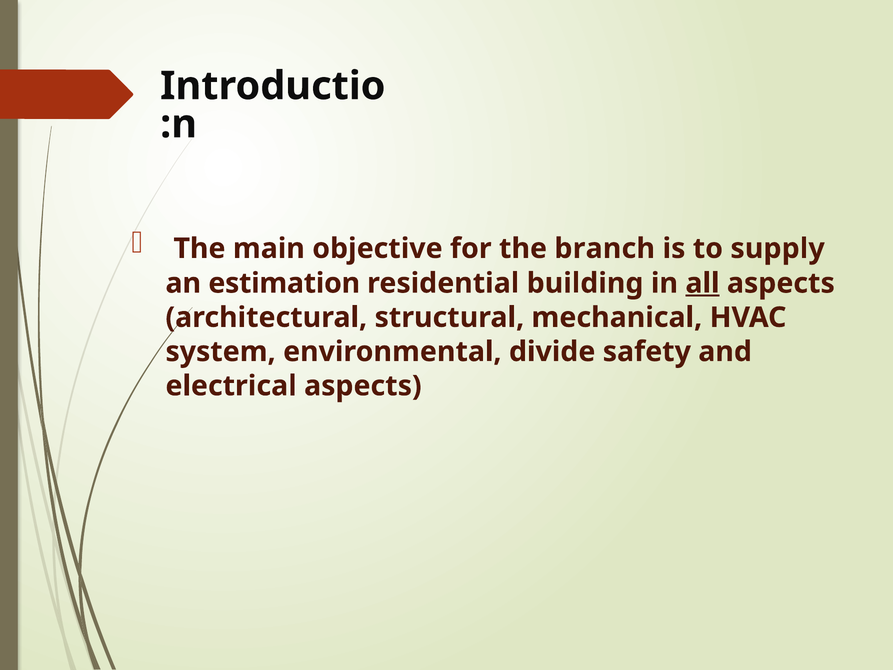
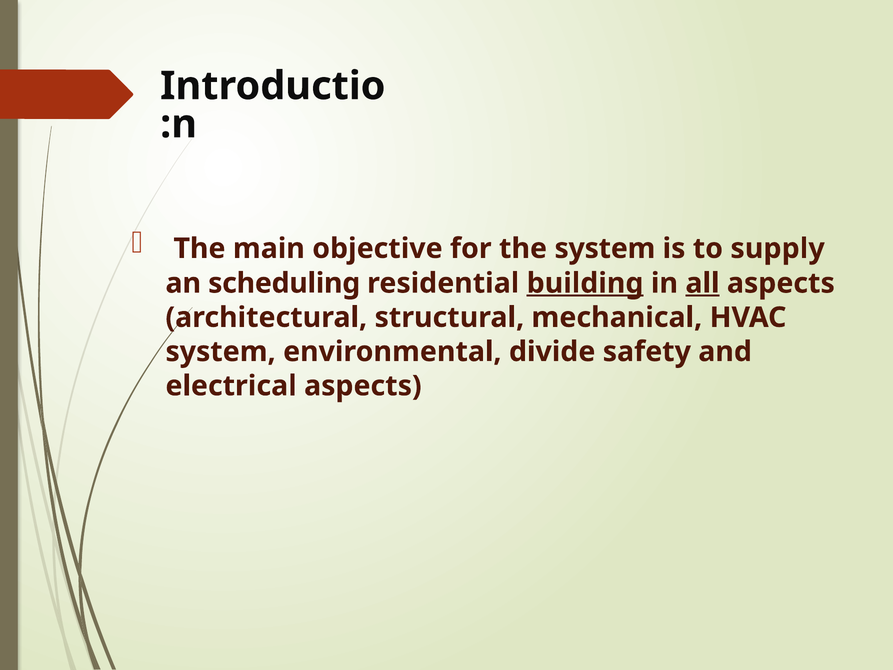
the branch: branch -> system
estimation: estimation -> scheduling
building underline: none -> present
